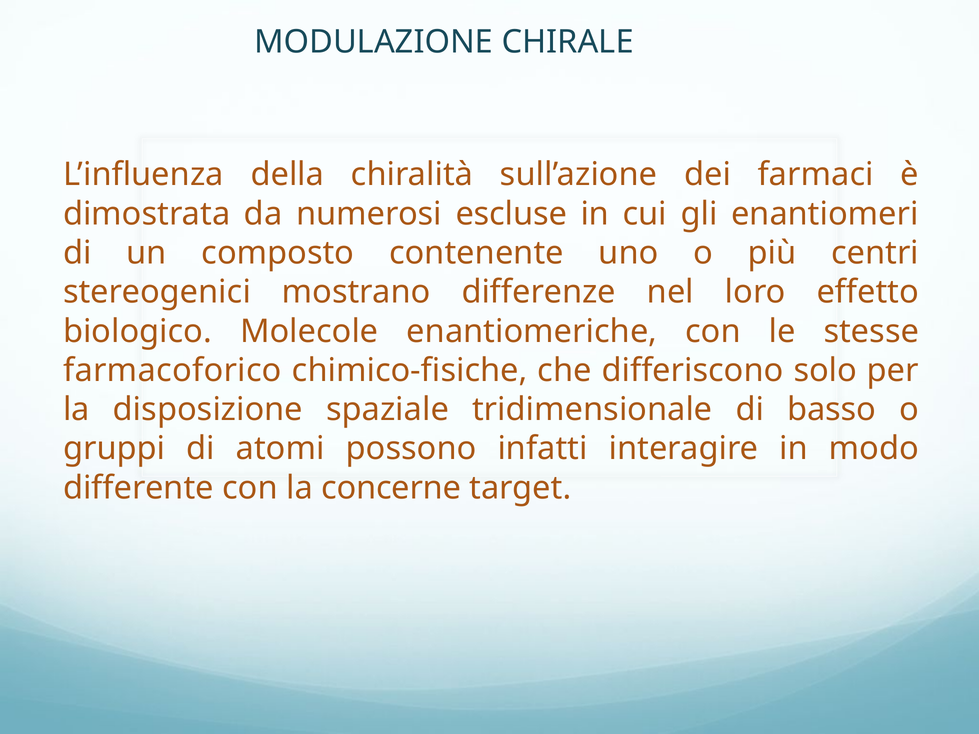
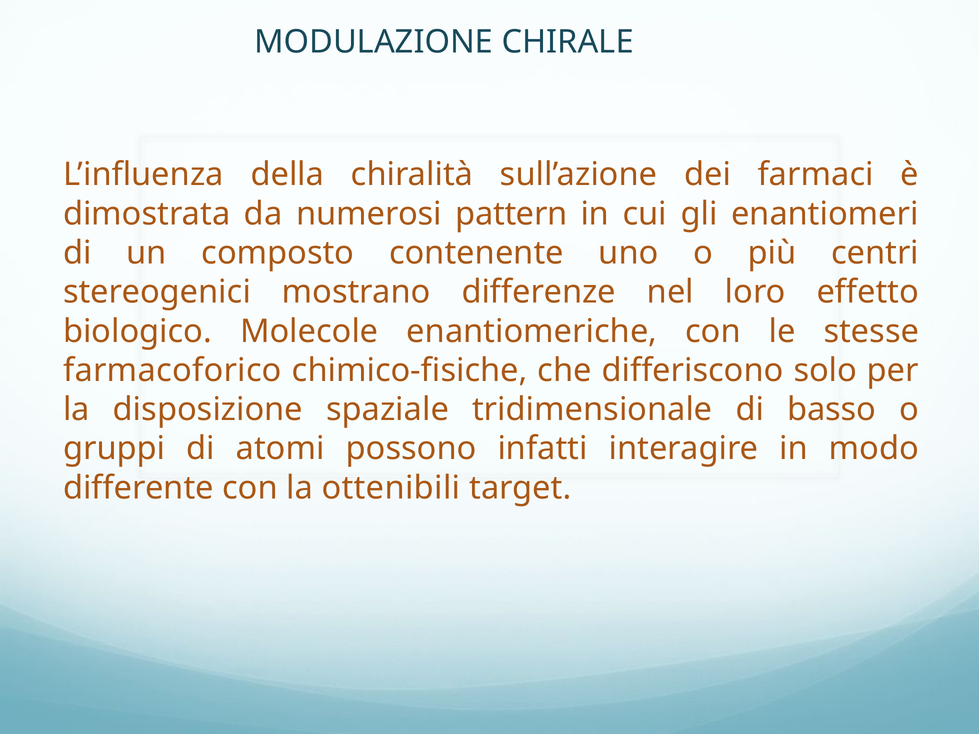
escluse: escluse -> pattern
concerne: concerne -> ottenibili
